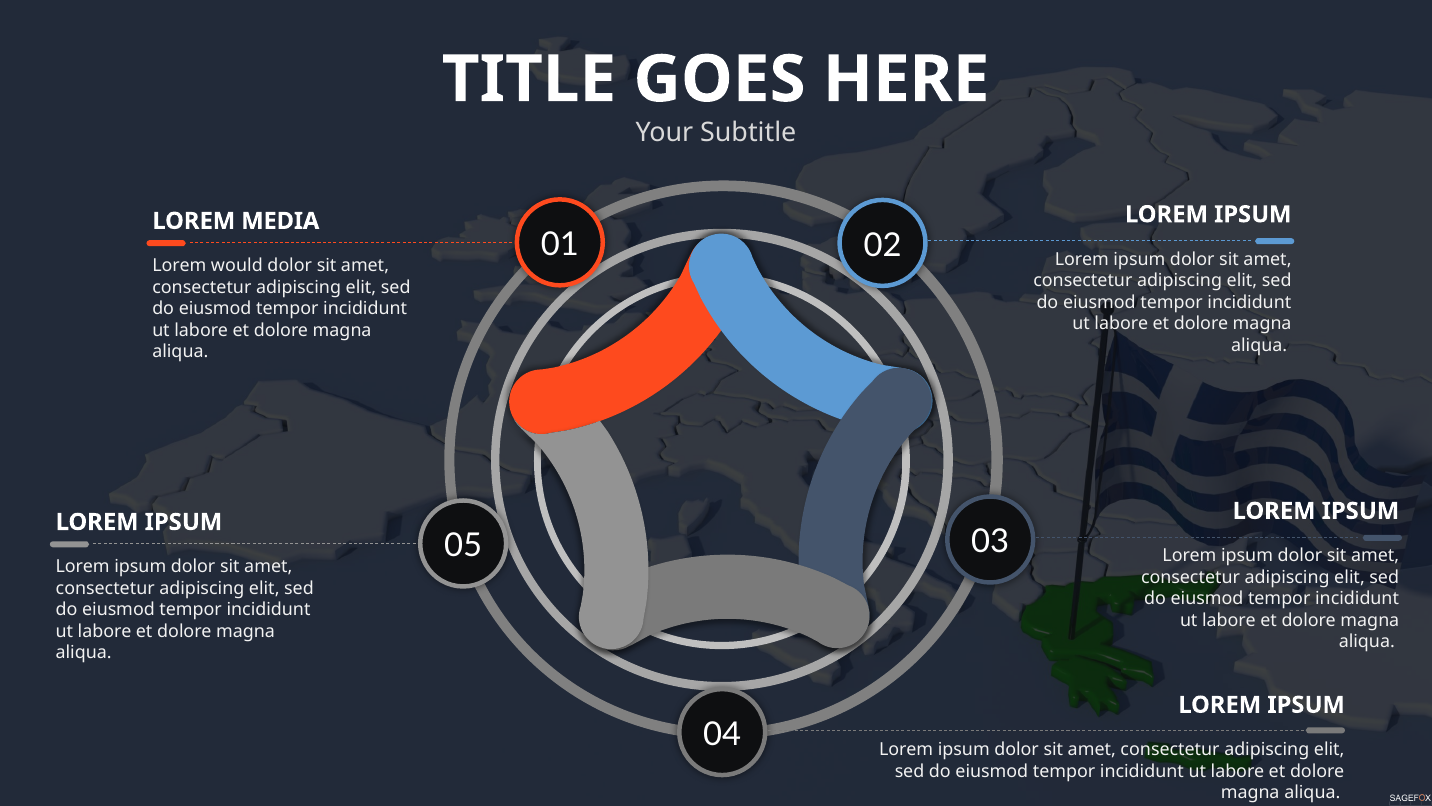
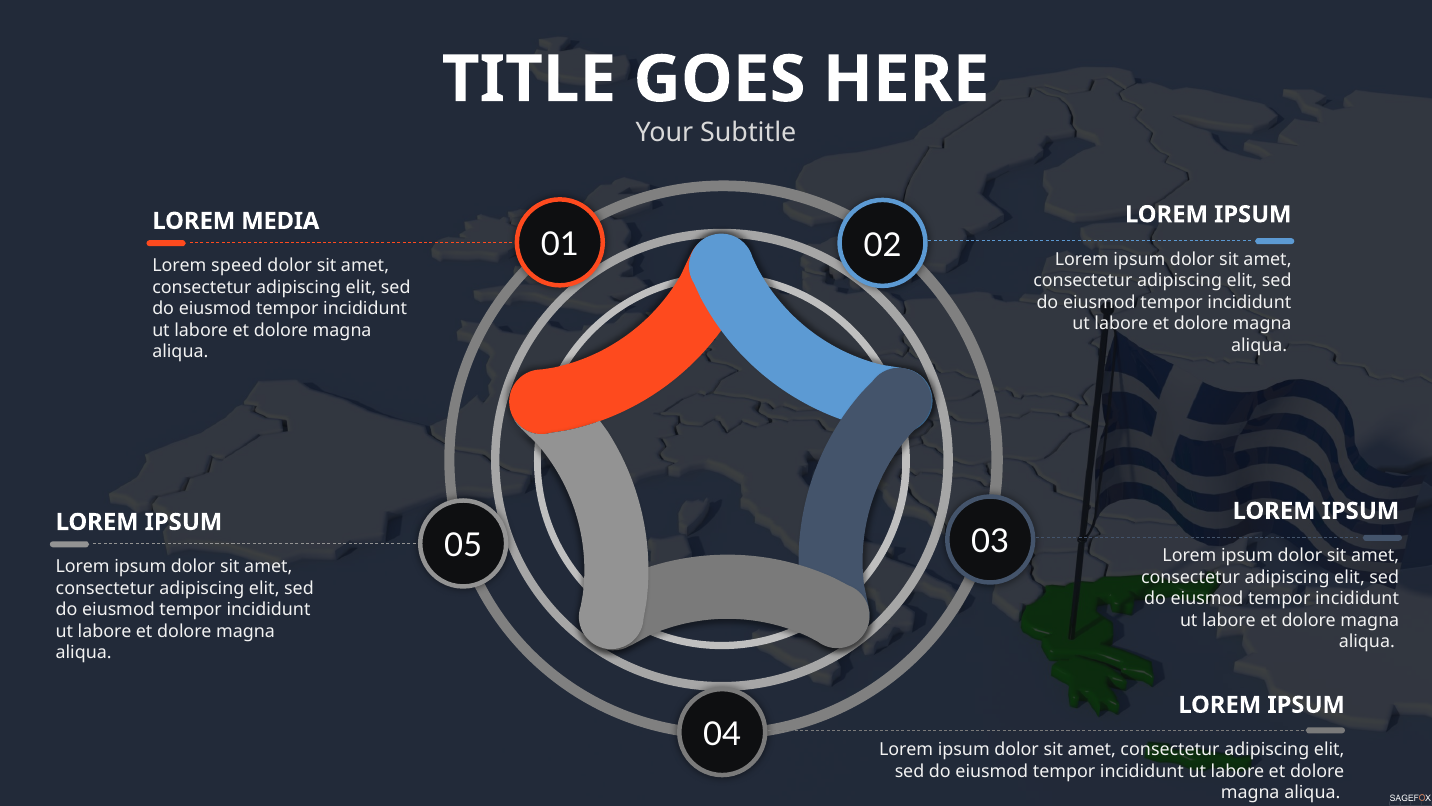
would: would -> speed
